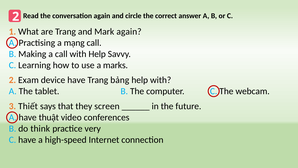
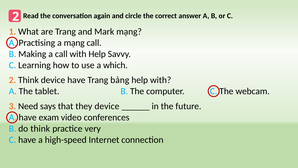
Mark again: again -> mạng
marks: marks -> which
2 Exam: Exam -> Think
Thiết: Thiết -> Need
they screen: screen -> device
thuật: thuật -> exam
